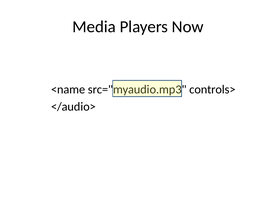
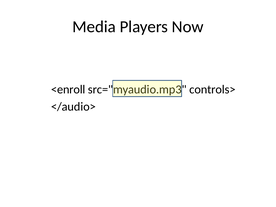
<name: <name -> <enroll
